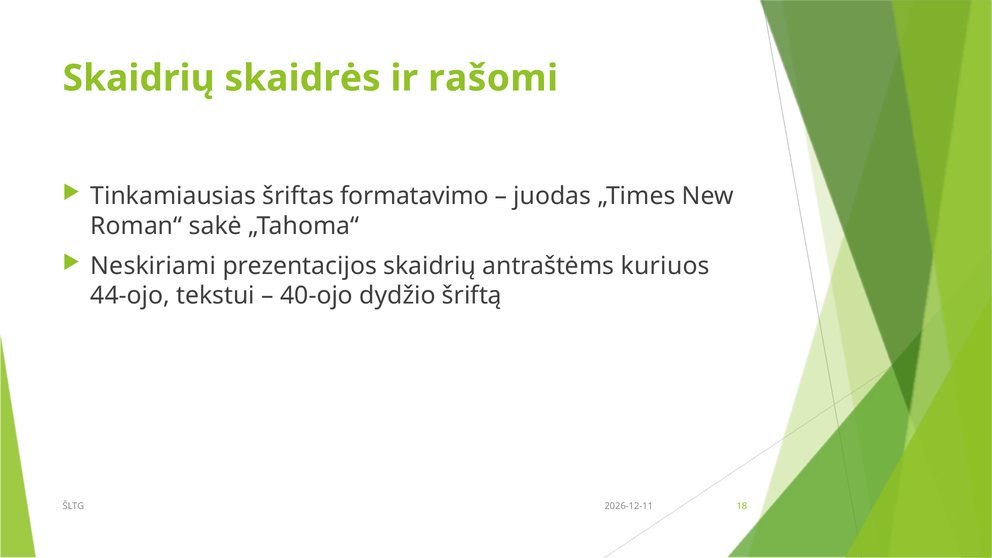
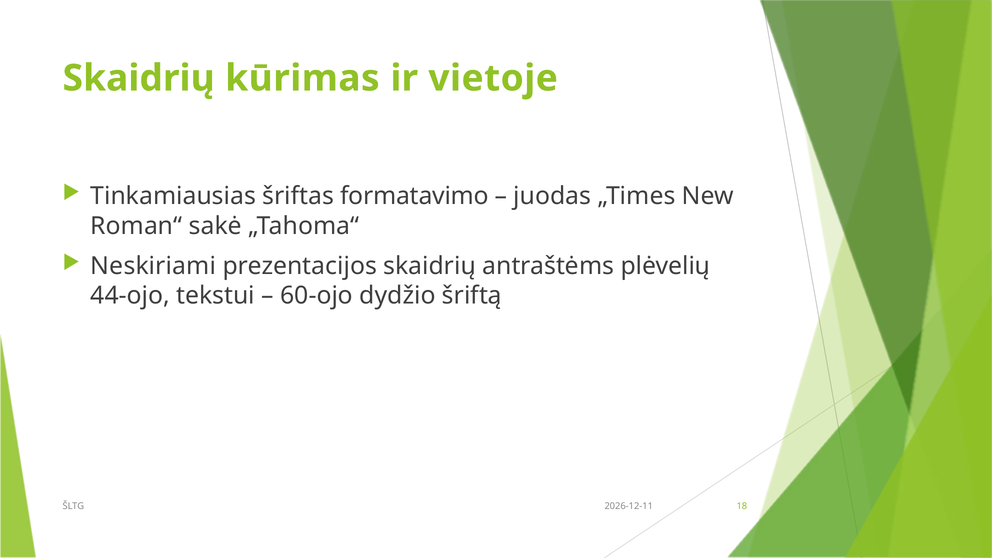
skaidrės: skaidrės -> kūrimas
rašomi: rašomi -> vietoje
kuriuos: kuriuos -> plėvelių
40-ojo: 40-ojo -> 60-ojo
